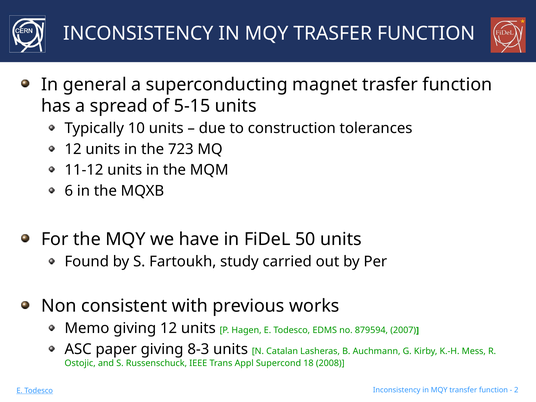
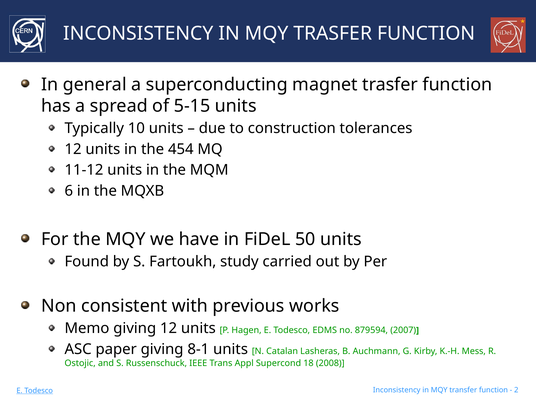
723: 723 -> 454
8-3: 8-3 -> 8-1
